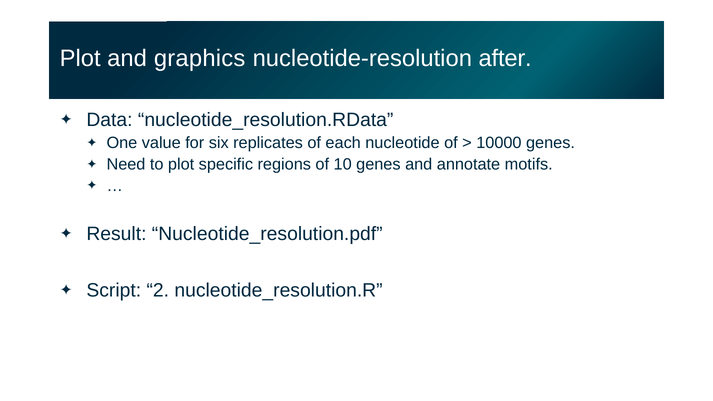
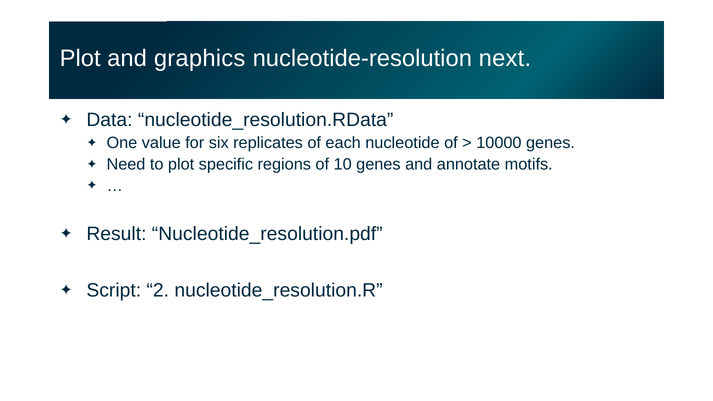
after: after -> next
